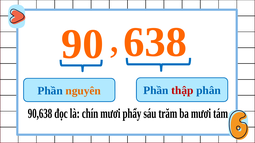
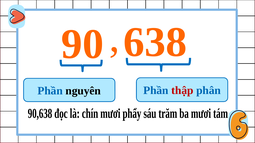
nguyên colour: orange -> black
